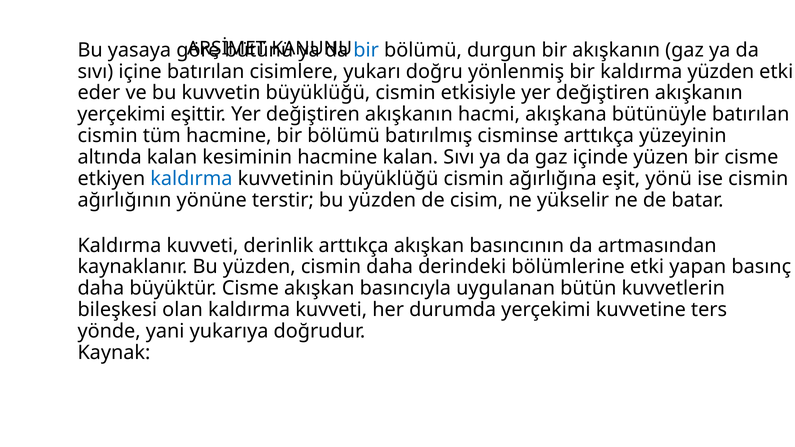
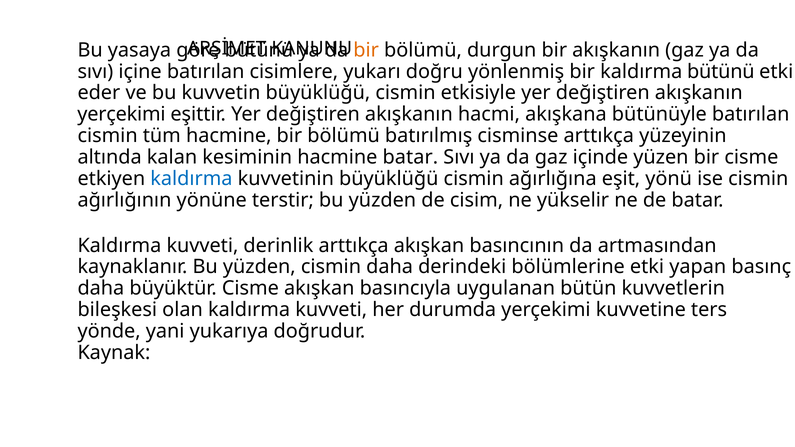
bir at (366, 50) colour: blue -> orange
kaldırma yüzden: yüzden -> bütünü
hacmine kalan: kalan -> batar
